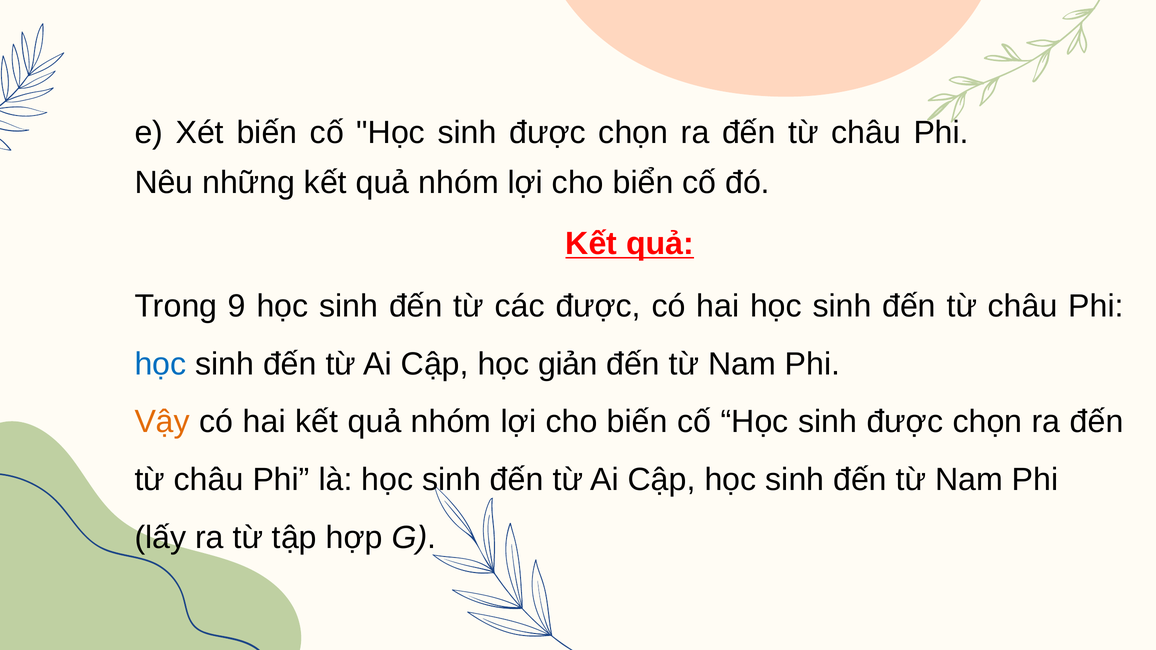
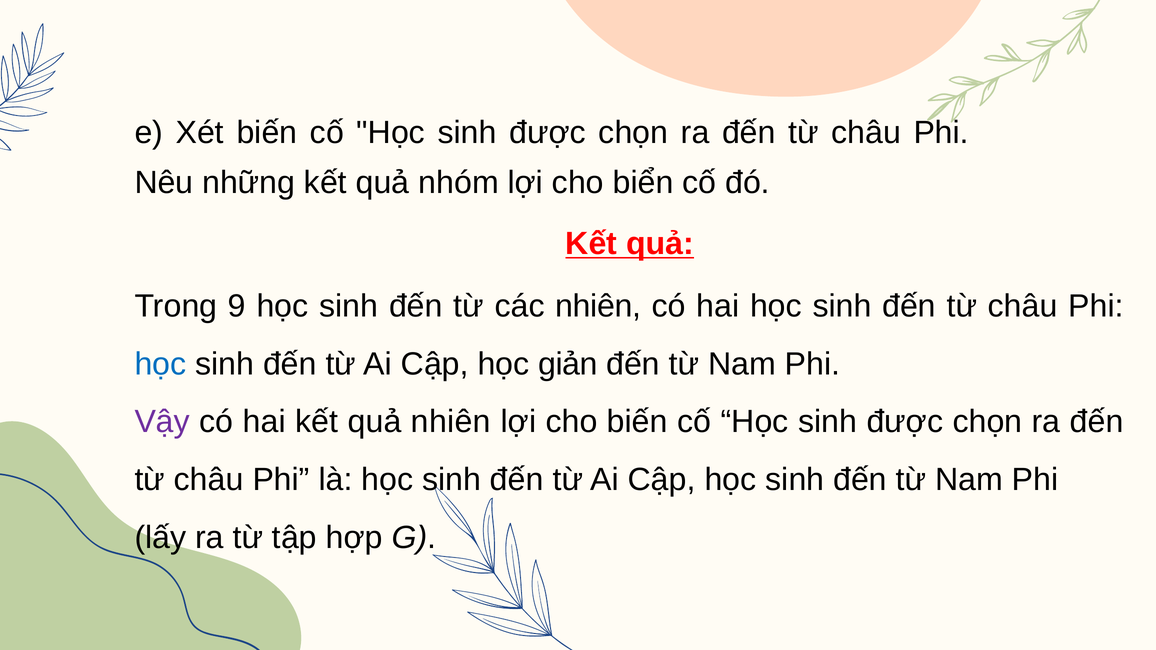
các được: được -> nhiên
Vậy colour: orange -> purple
hai kết quả nhóm: nhóm -> nhiên
